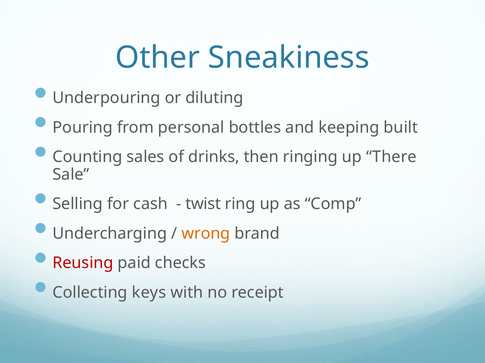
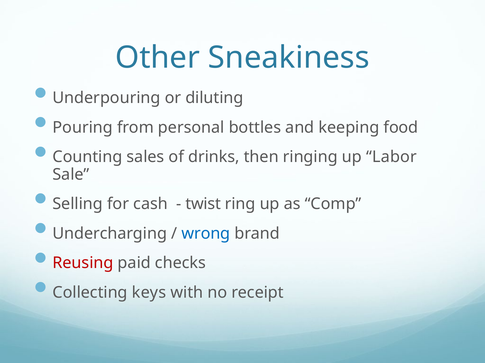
built: built -> food
There: There -> Labor
wrong colour: orange -> blue
